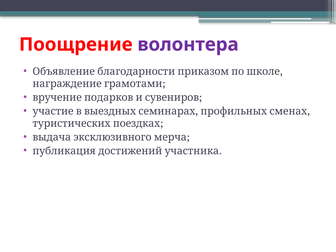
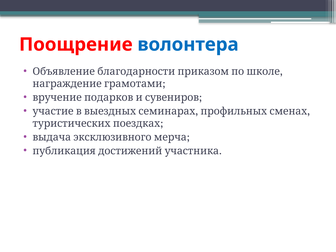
волонтера colour: purple -> blue
